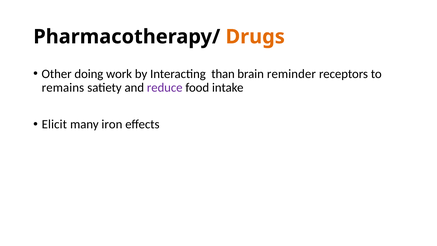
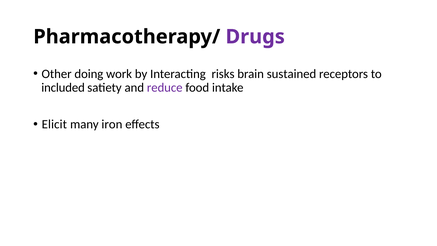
Drugs colour: orange -> purple
than: than -> risks
reminder: reminder -> sustained
remains: remains -> included
